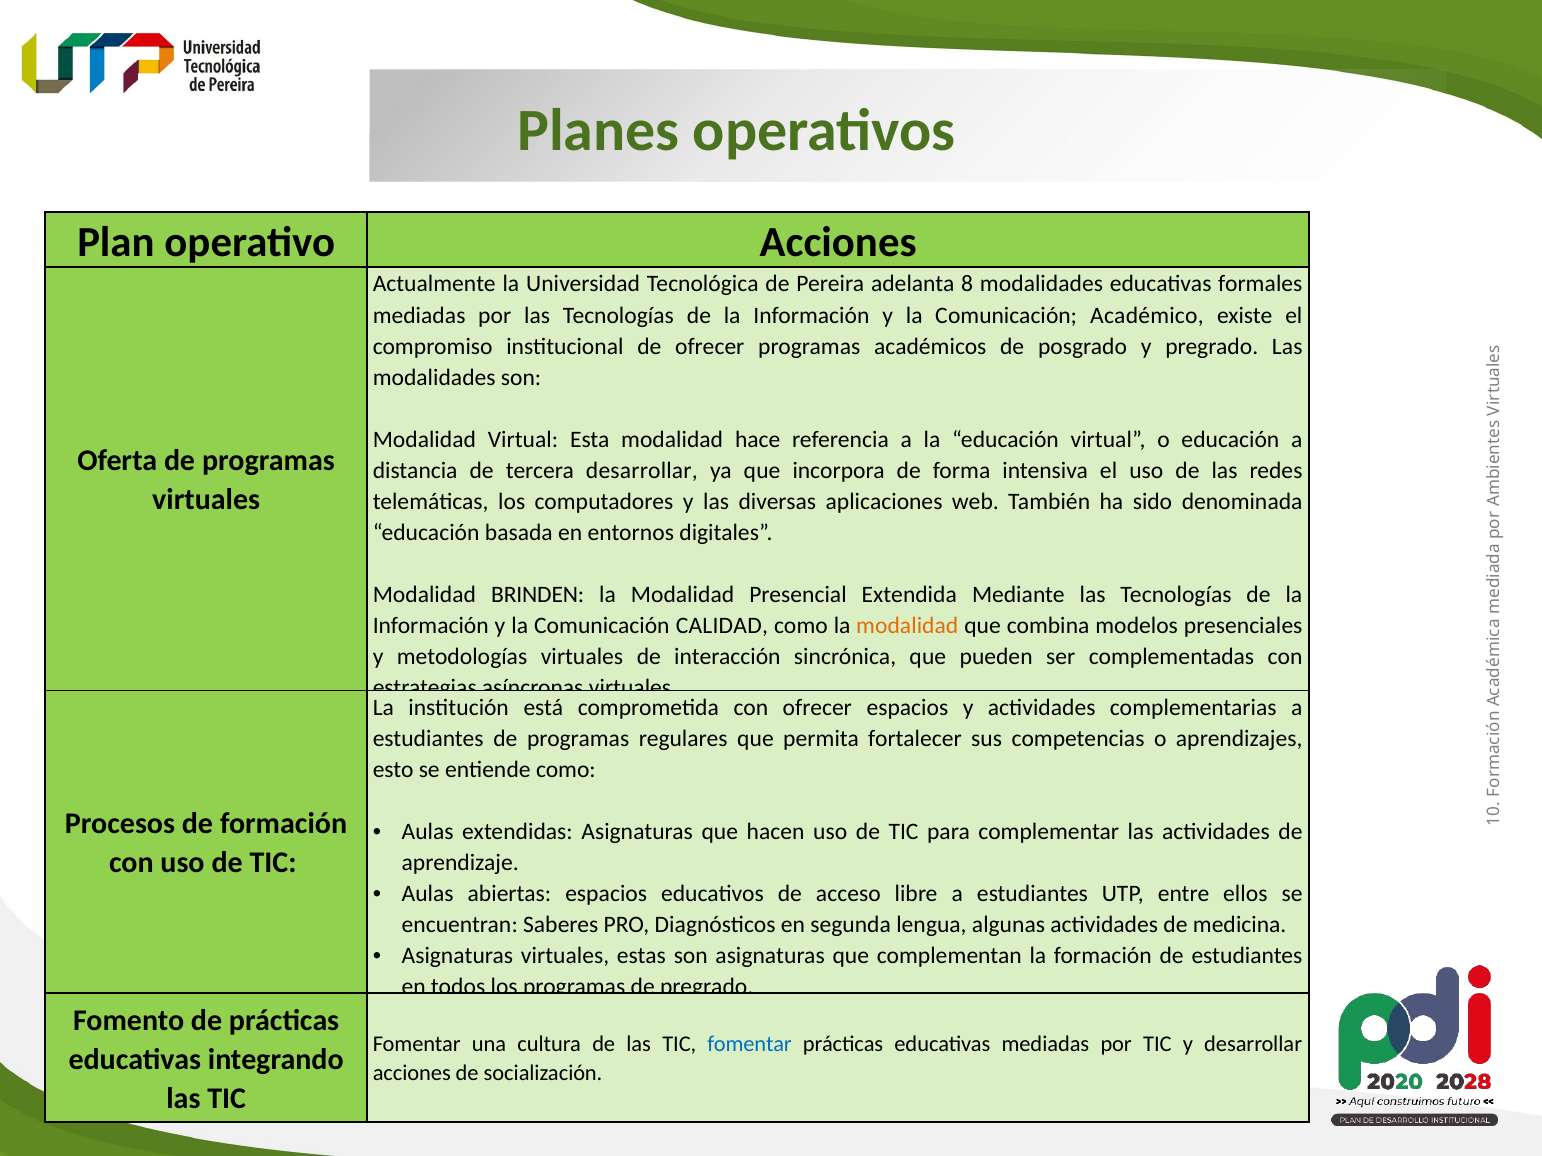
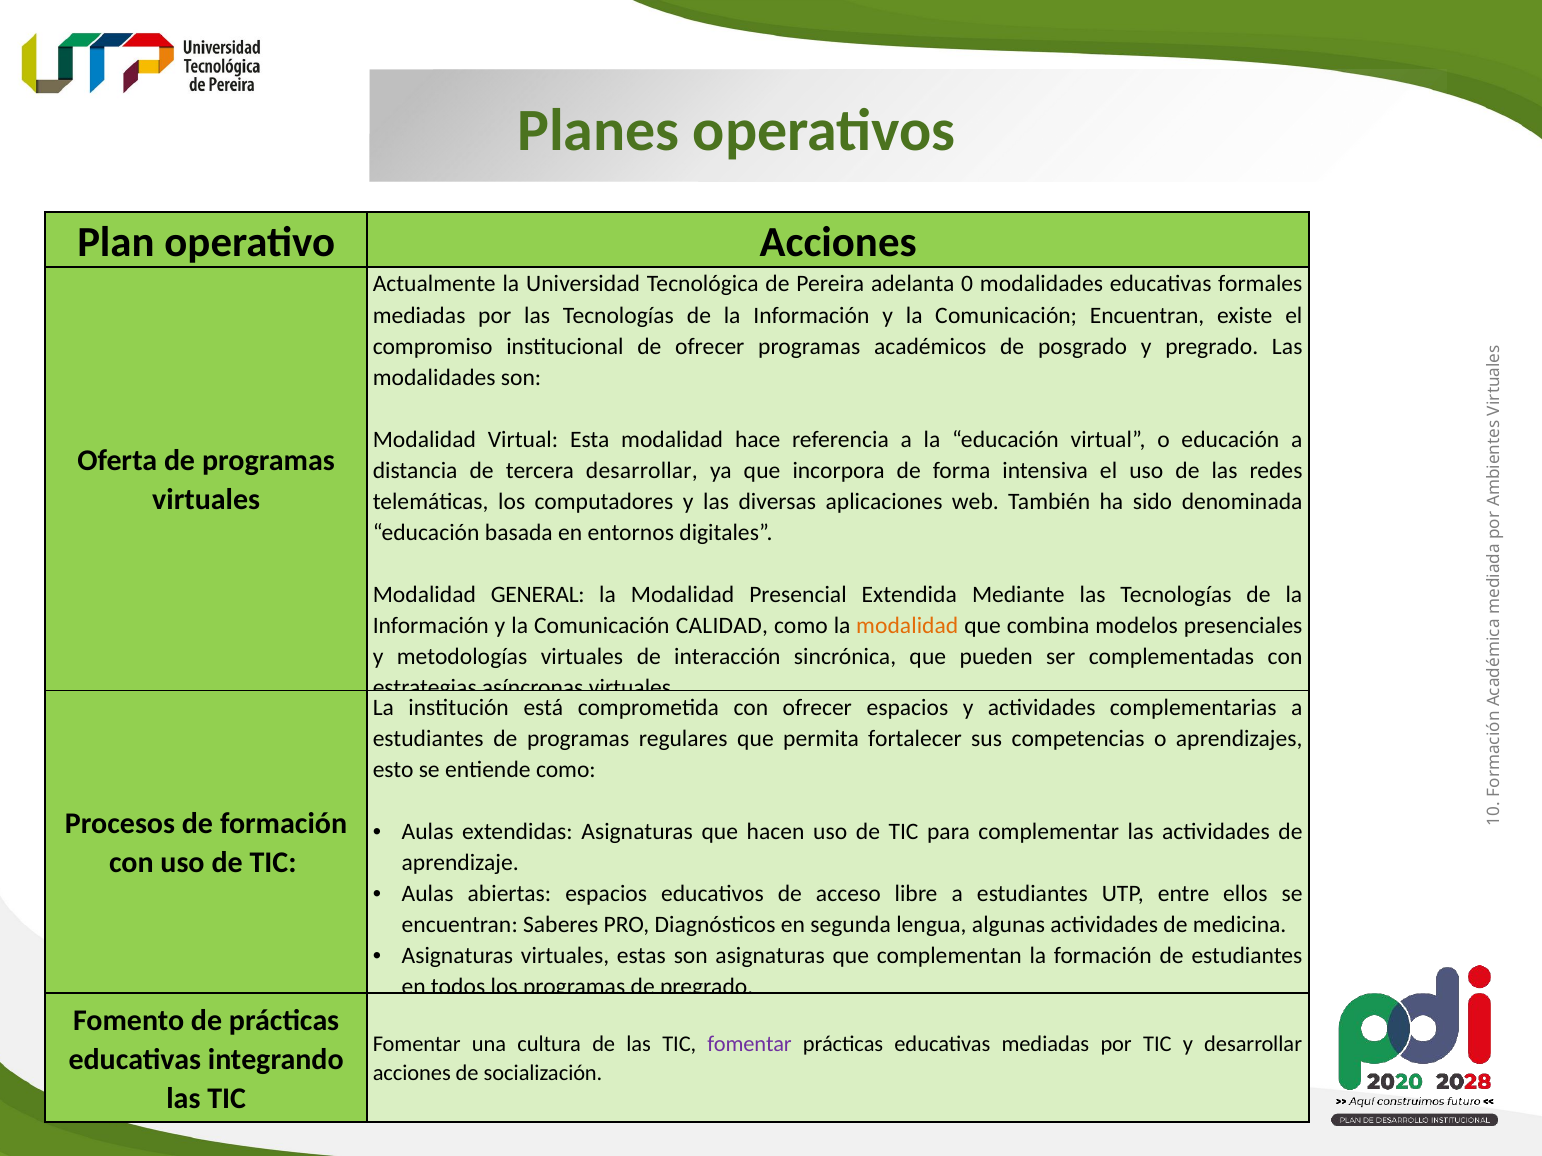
adelanta 8: 8 -> 0
Comunicación Académico: Académico -> Encuentran
BRINDEN: BRINDEN -> GENERAL
fomentar at (750, 1045) colour: blue -> purple
